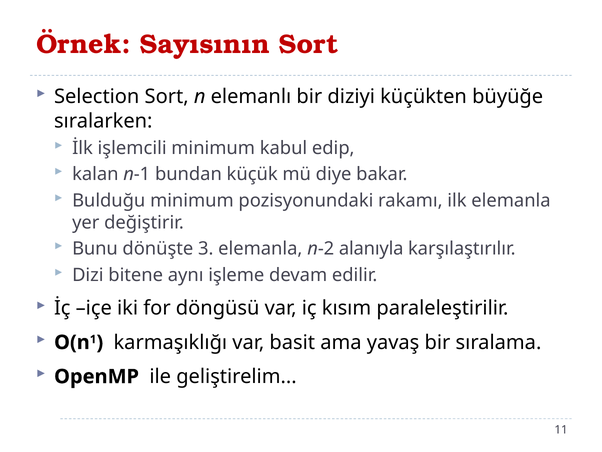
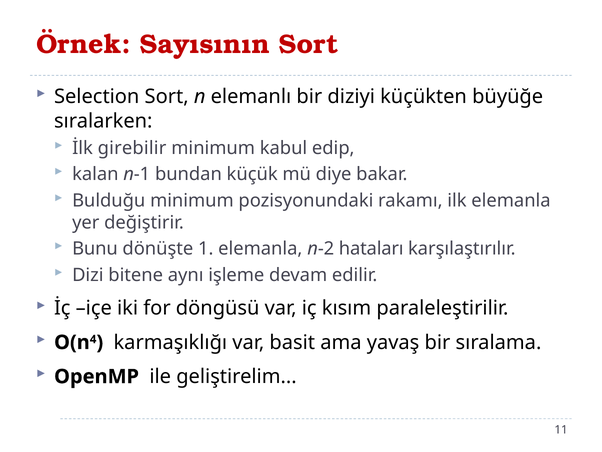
işlemcili: işlemcili -> girebilir
3: 3 -> 1
alanıyla: alanıyla -> hataları
1: 1 -> 4
